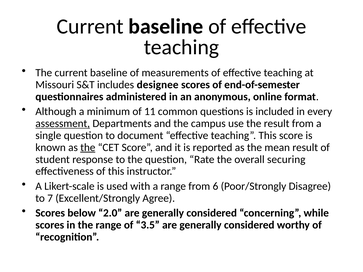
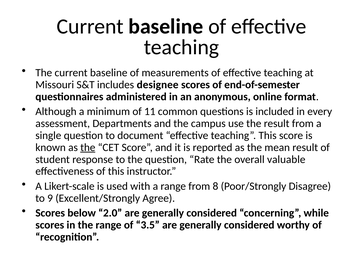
assessment underline: present -> none
securing: securing -> valuable
6: 6 -> 8
7: 7 -> 9
